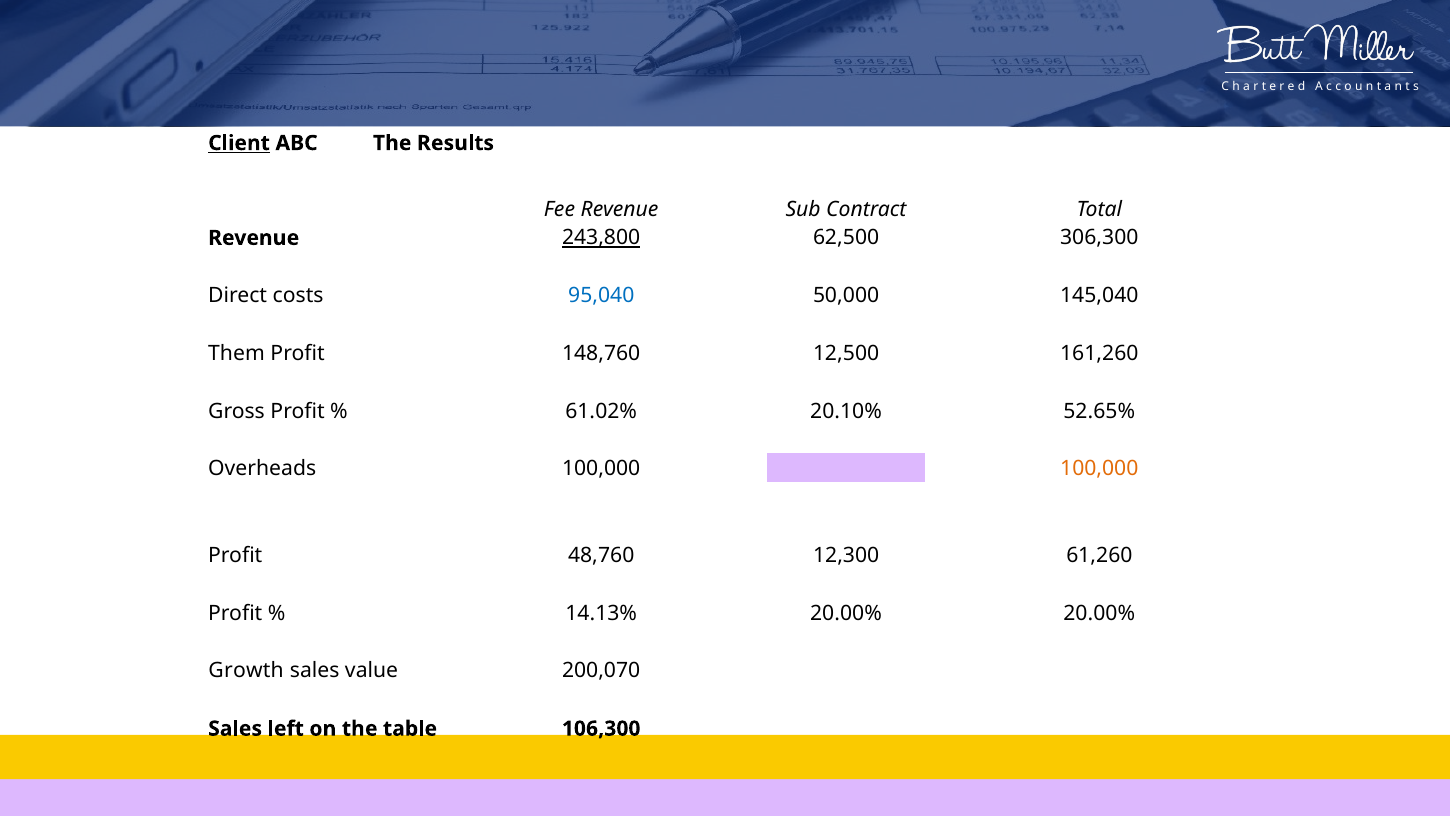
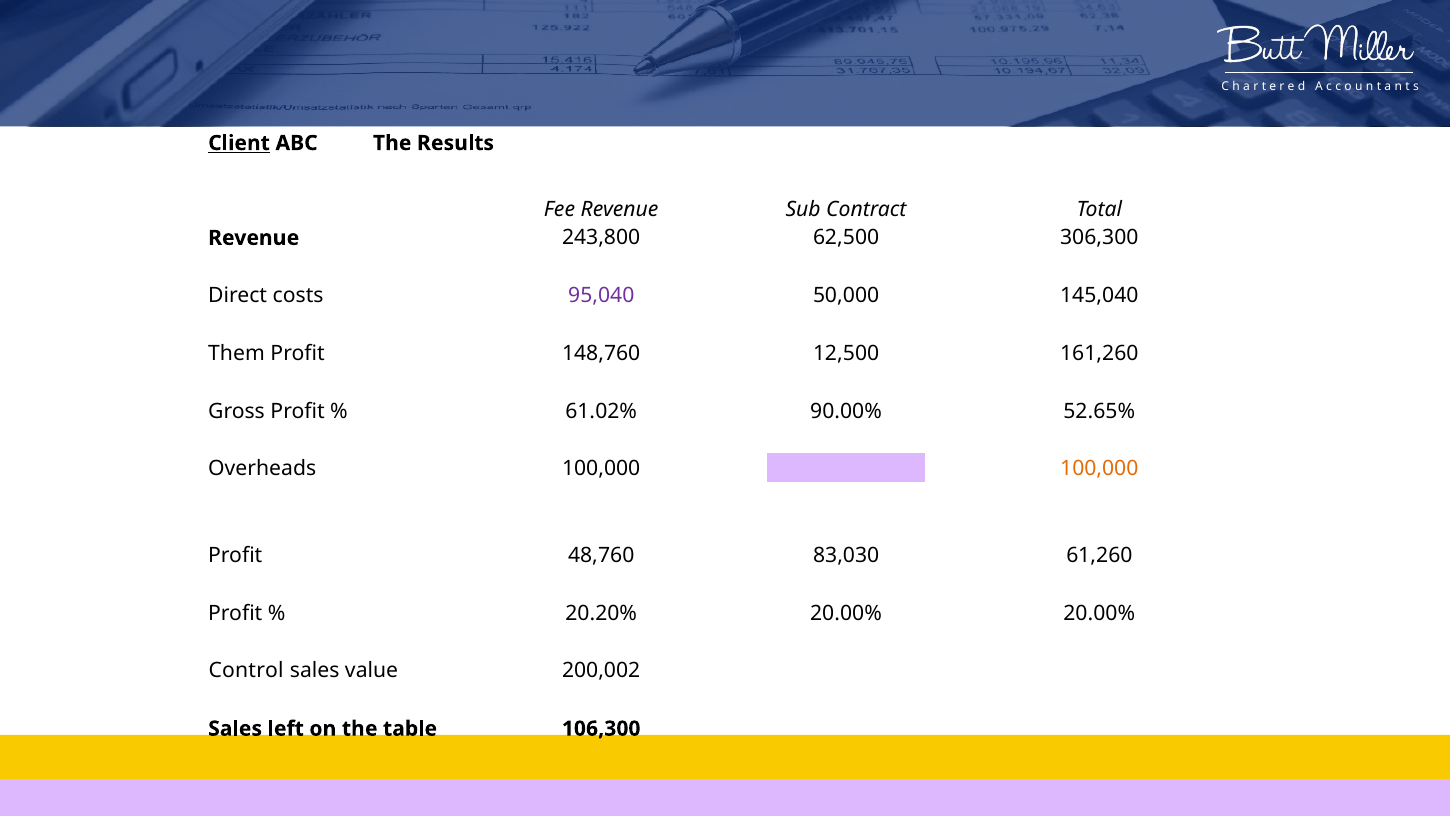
243,800 underline: present -> none
95,040 colour: blue -> purple
20.10%: 20.10% -> 90.00%
12,300: 12,300 -> 83,030
14.13%: 14.13% -> 20.20%
Growth: Growth -> Control
200,070: 200,070 -> 200,002
